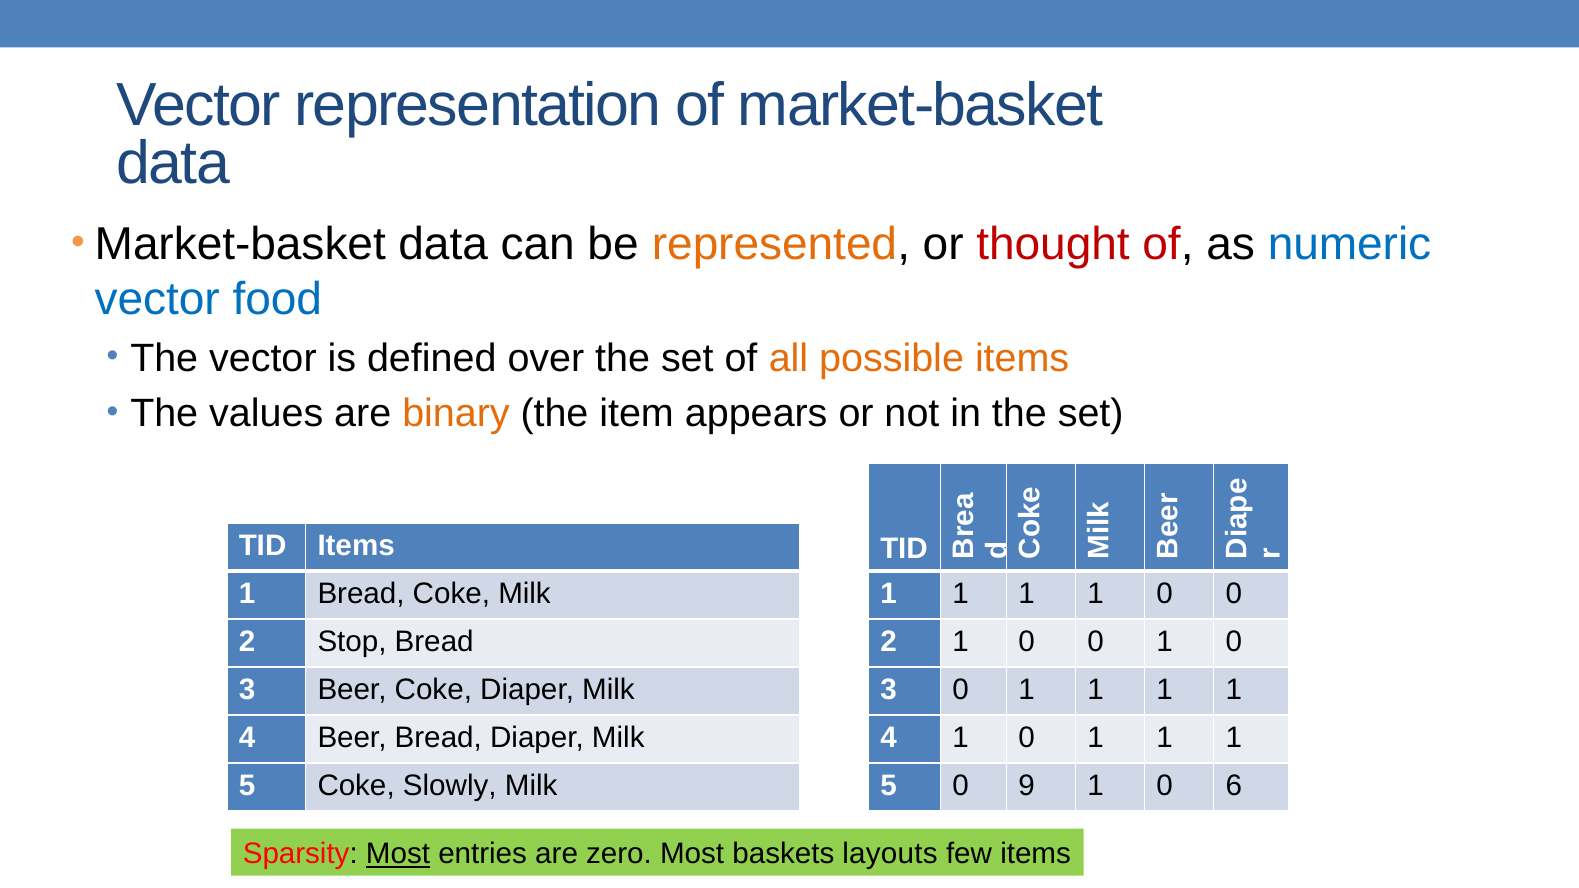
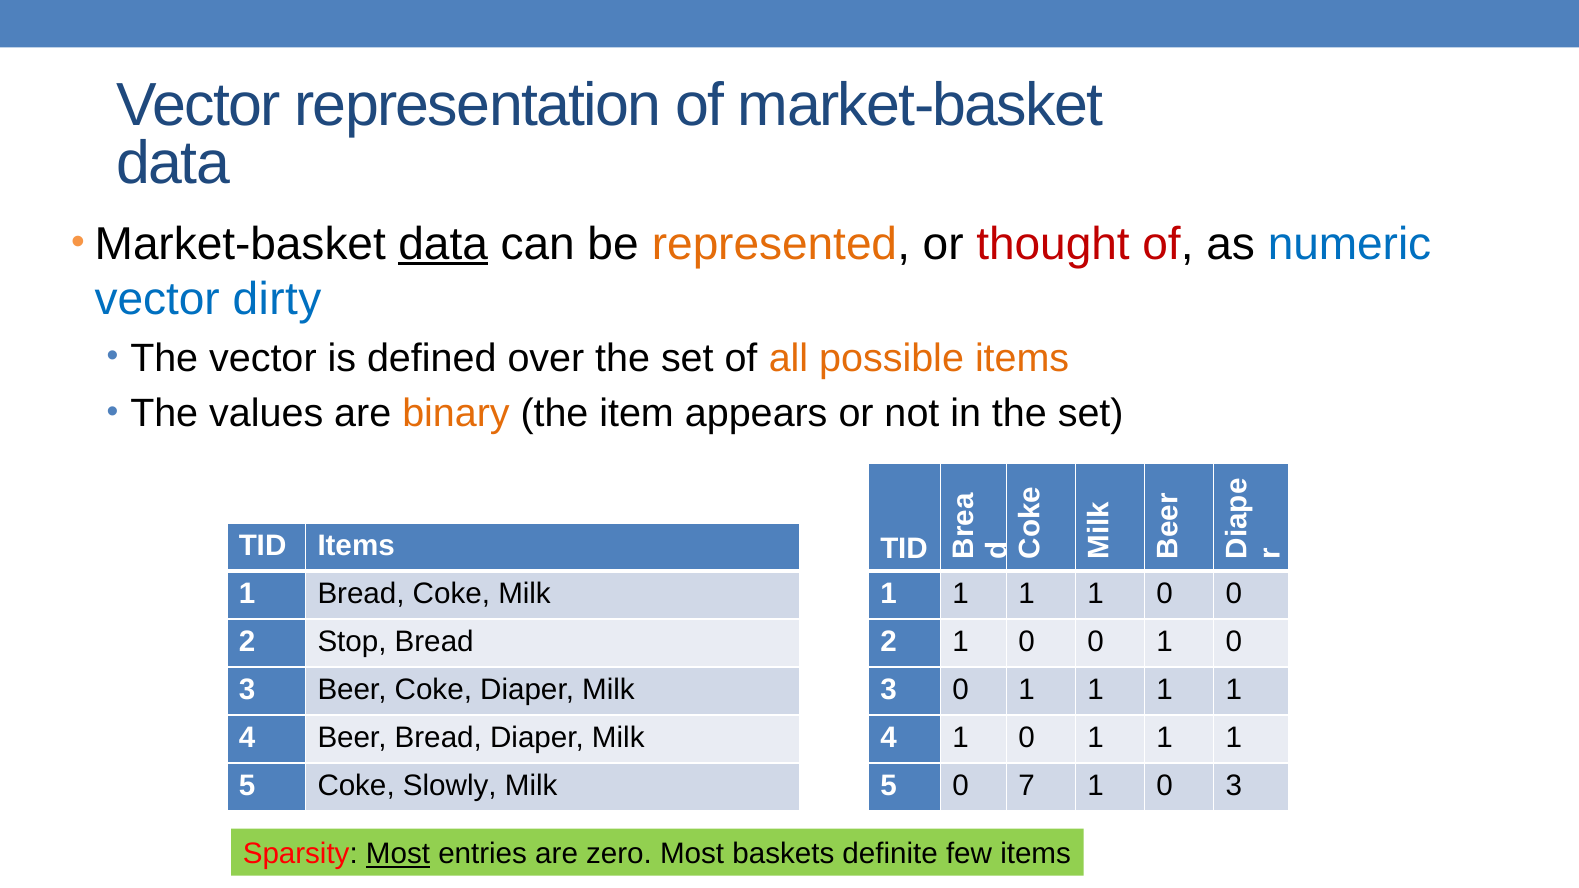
data at (443, 244) underline: none -> present
food: food -> dirty
9: 9 -> 7
6 at (1234, 786): 6 -> 3
layouts: layouts -> definite
